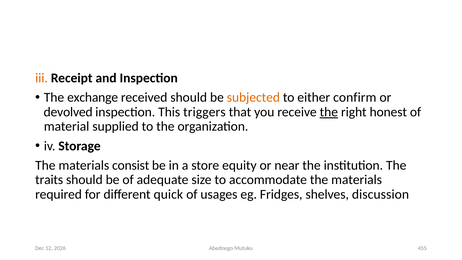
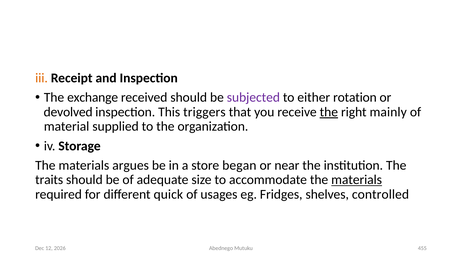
subjected colour: orange -> purple
confirm: confirm -> rotation
honest: honest -> mainly
consist: consist -> argues
equity: equity -> began
materials at (357, 180) underline: none -> present
discussion: discussion -> controlled
